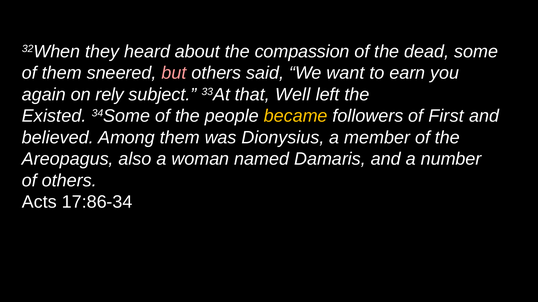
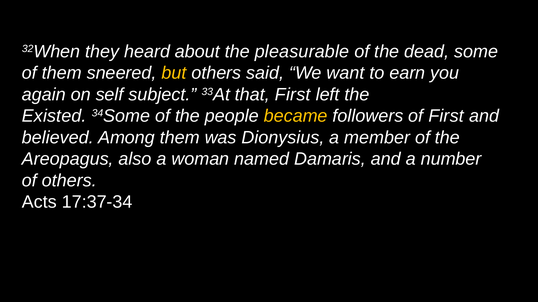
compassion: compassion -> pleasurable
but colour: pink -> yellow
rely: rely -> self
that Well: Well -> First
17:86-34: 17:86-34 -> 17:37-34
